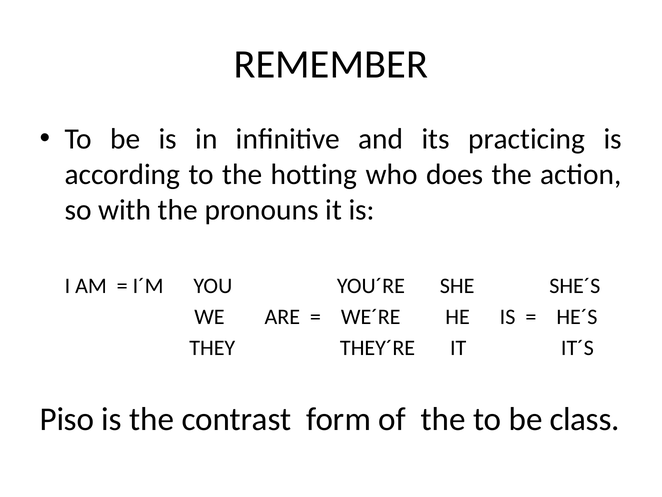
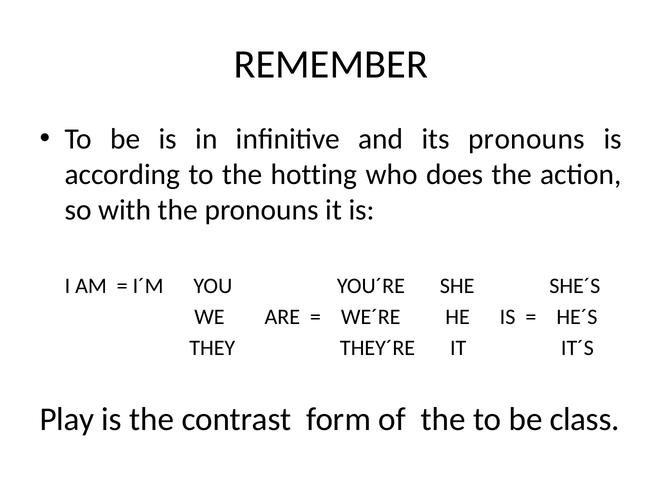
its practicing: practicing -> pronouns
Piso: Piso -> Play
